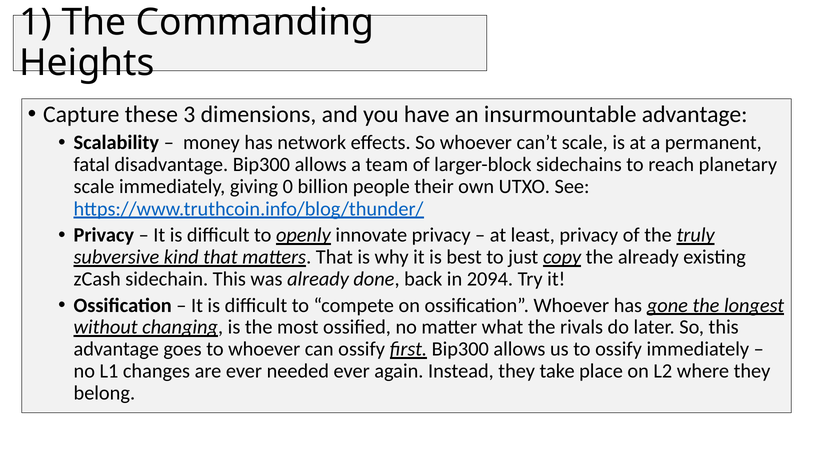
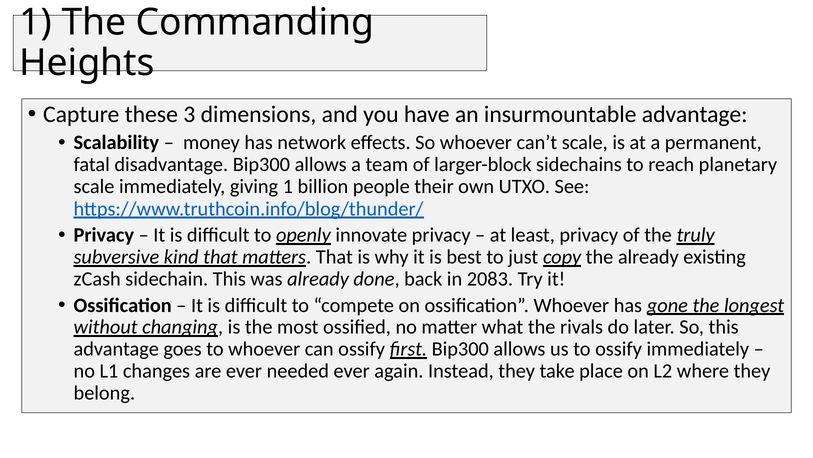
giving 0: 0 -> 1
2094: 2094 -> 2083
